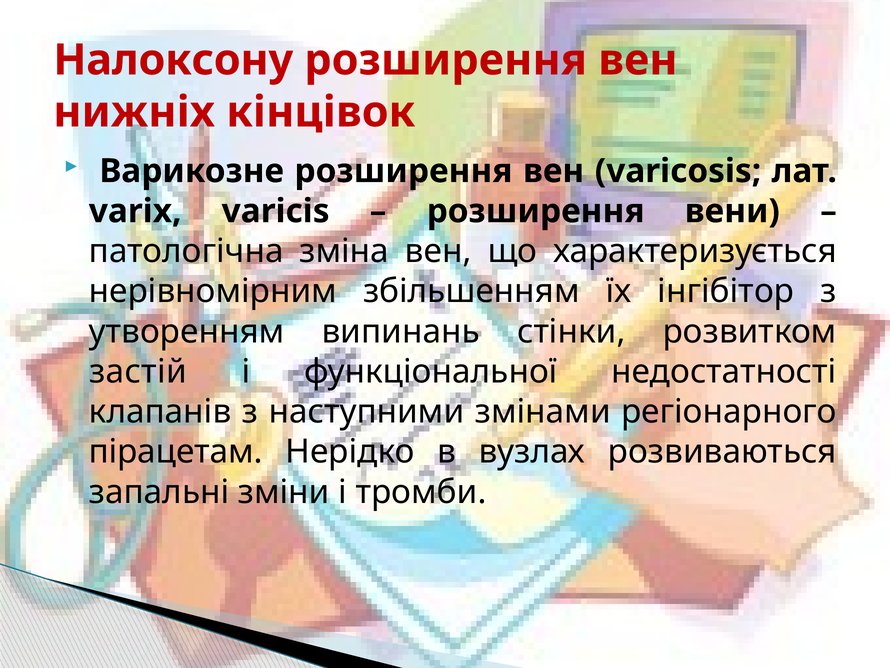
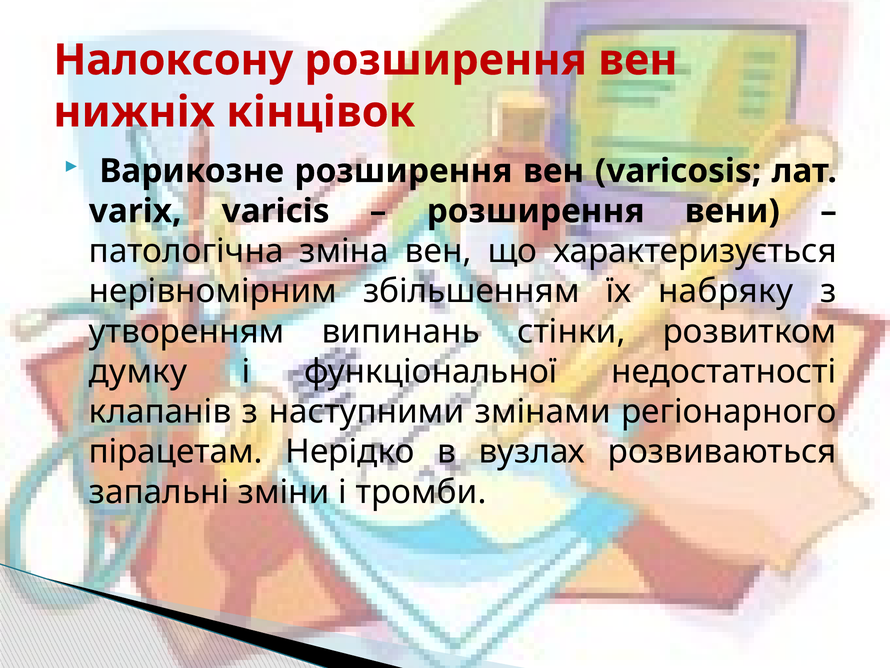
інгібітор: інгібітор -> набряку
застій: застій -> думку
